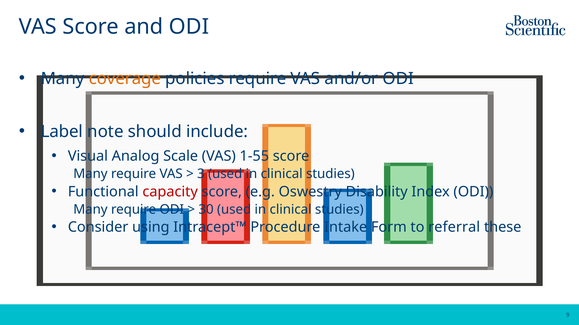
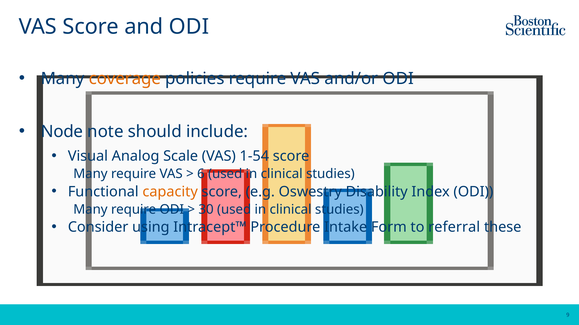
Label: Label -> Node
1-55: 1-55 -> 1-54
3: 3 -> 6
capacity colour: red -> orange
